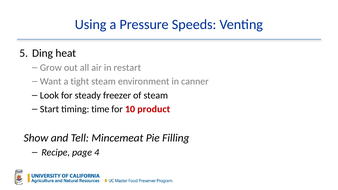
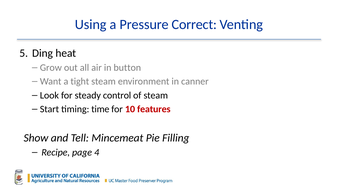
Speeds: Speeds -> Correct
restart: restart -> button
freezer: freezer -> control
product: product -> features
